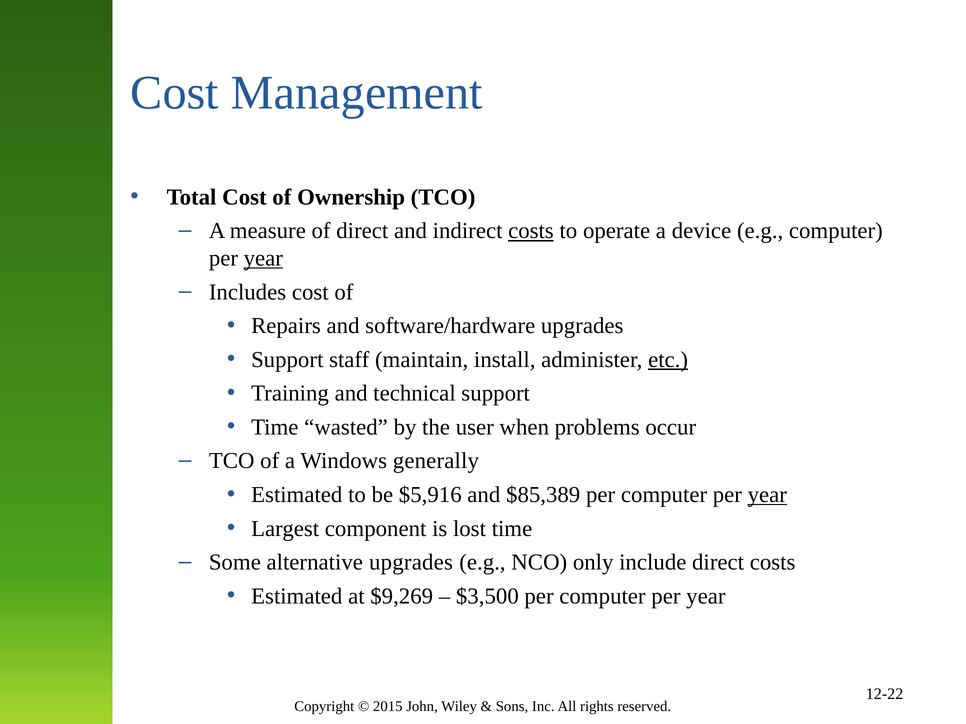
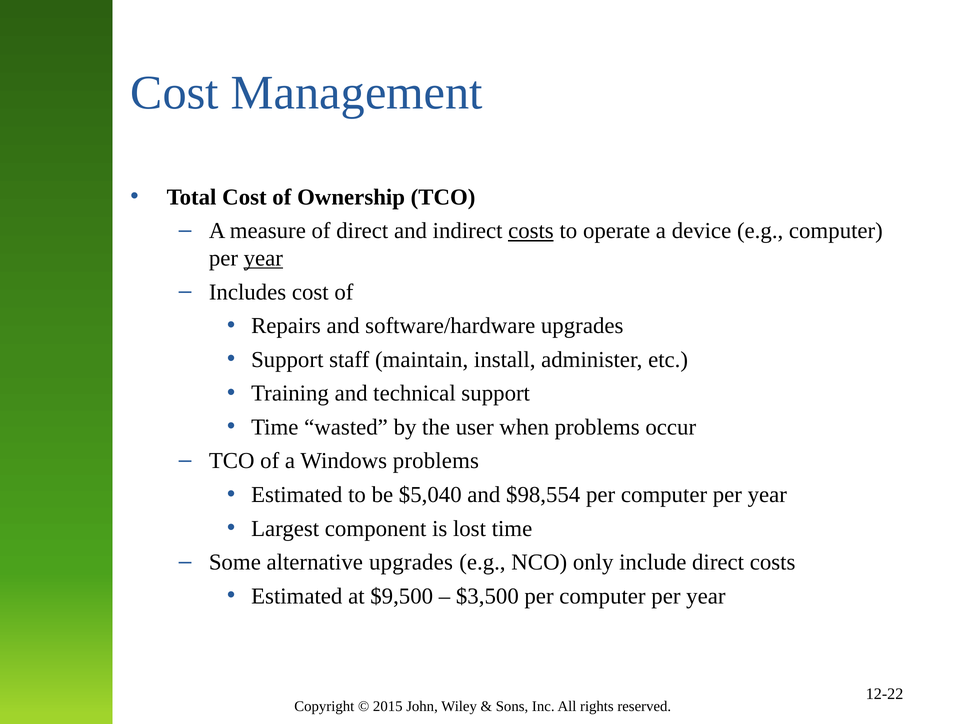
etc underline: present -> none
Windows generally: generally -> problems
$5,916: $5,916 -> $5,040
$85,389: $85,389 -> $98,554
year at (767, 495) underline: present -> none
$9,269: $9,269 -> $9,500
